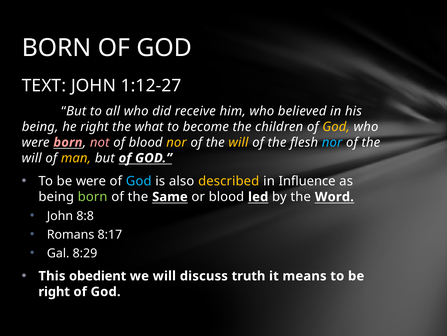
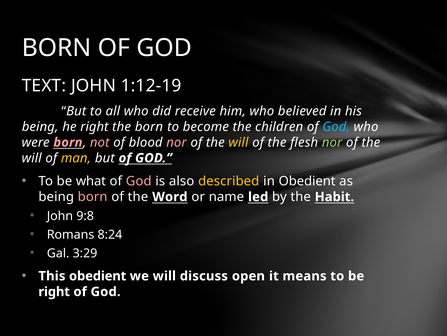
1:12-27: 1:12-27 -> 1:12-19
the what: what -> born
God at (336, 126) colour: yellow -> light blue
nor at (176, 142) colour: yellow -> pink
nor at (332, 142) colour: light blue -> light green
be were: were -> what
God at (139, 181) colour: light blue -> pink
in Influence: Influence -> Obedient
born at (93, 196) colour: light green -> pink
Same: Same -> Word
or blood: blood -> name
Word: Word -> Habit
8:8: 8:8 -> 9:8
8:17: 8:17 -> 8:24
8:29: 8:29 -> 3:29
truth: truth -> open
